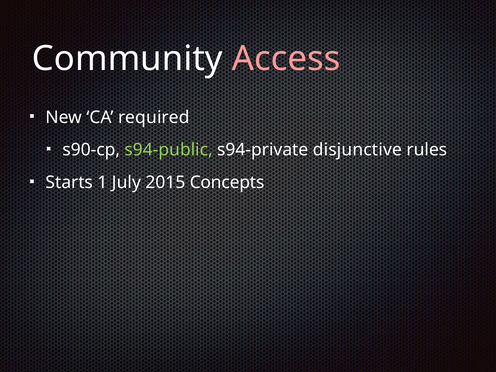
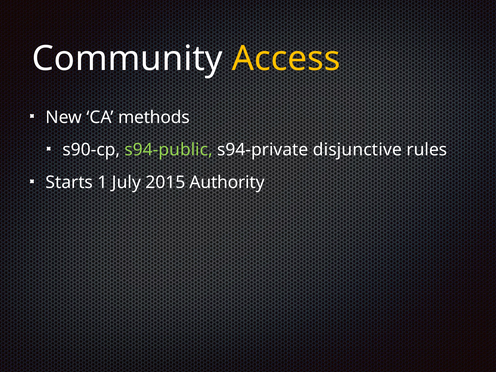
Access colour: pink -> yellow
required: required -> methods
Concepts: Concepts -> Authority
